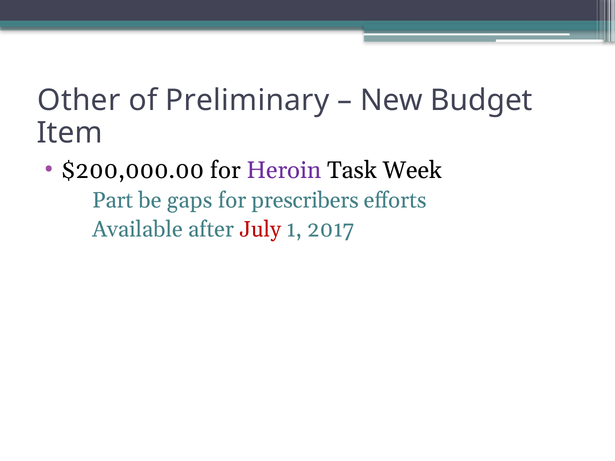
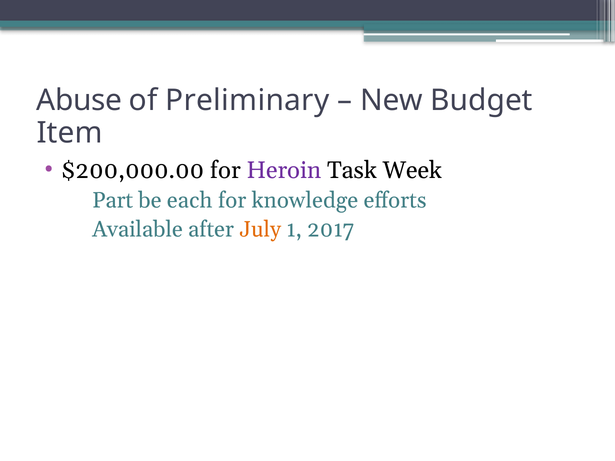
Other: Other -> Abuse
gaps: gaps -> each
prescribers: prescribers -> knowledge
July colour: red -> orange
